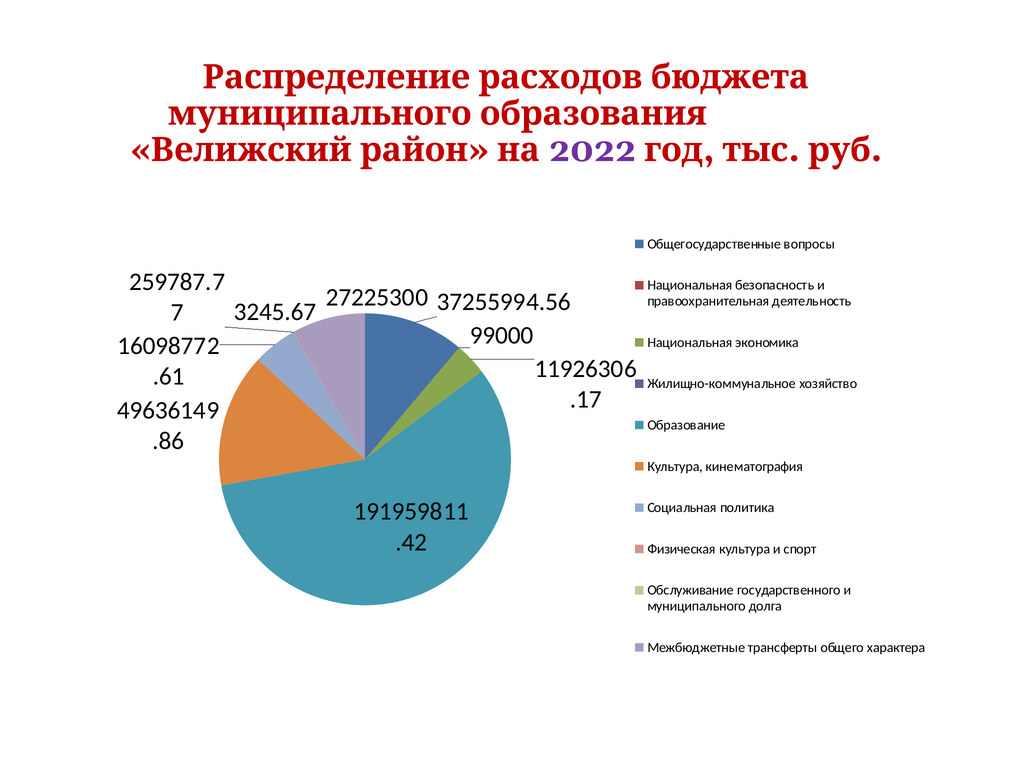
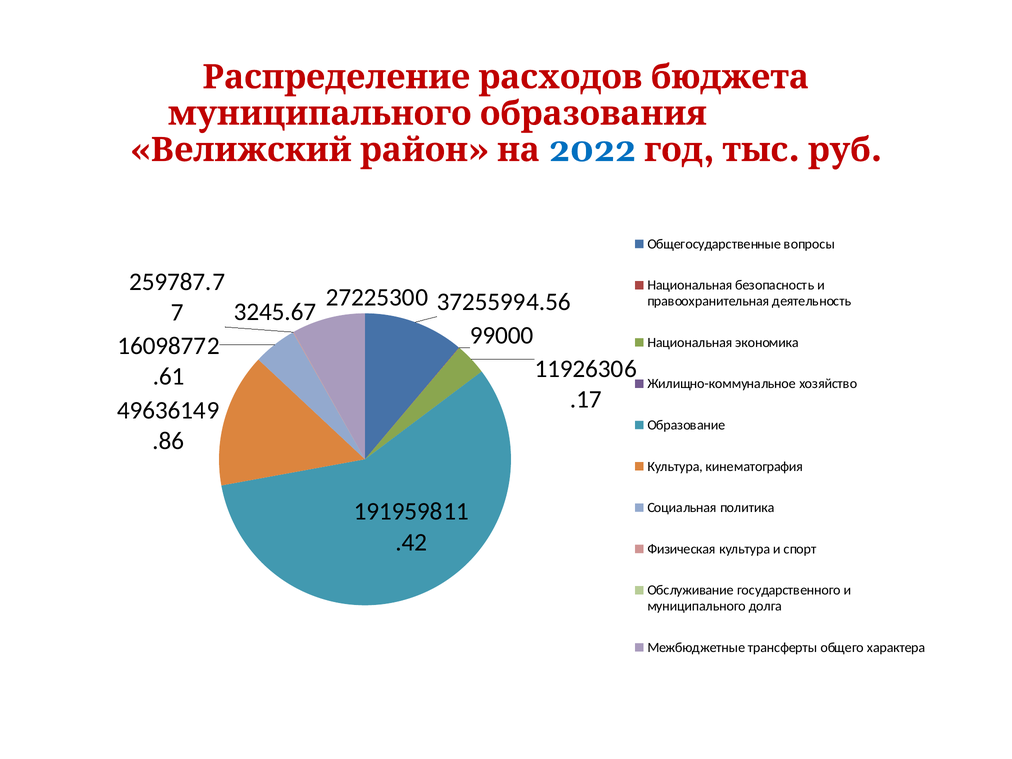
2022 colour: purple -> blue
